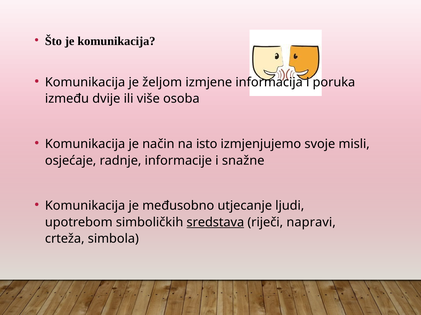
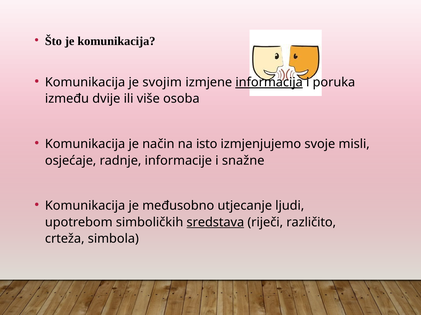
željom: željom -> svojim
informacija underline: none -> present
napravi: napravi -> različito
